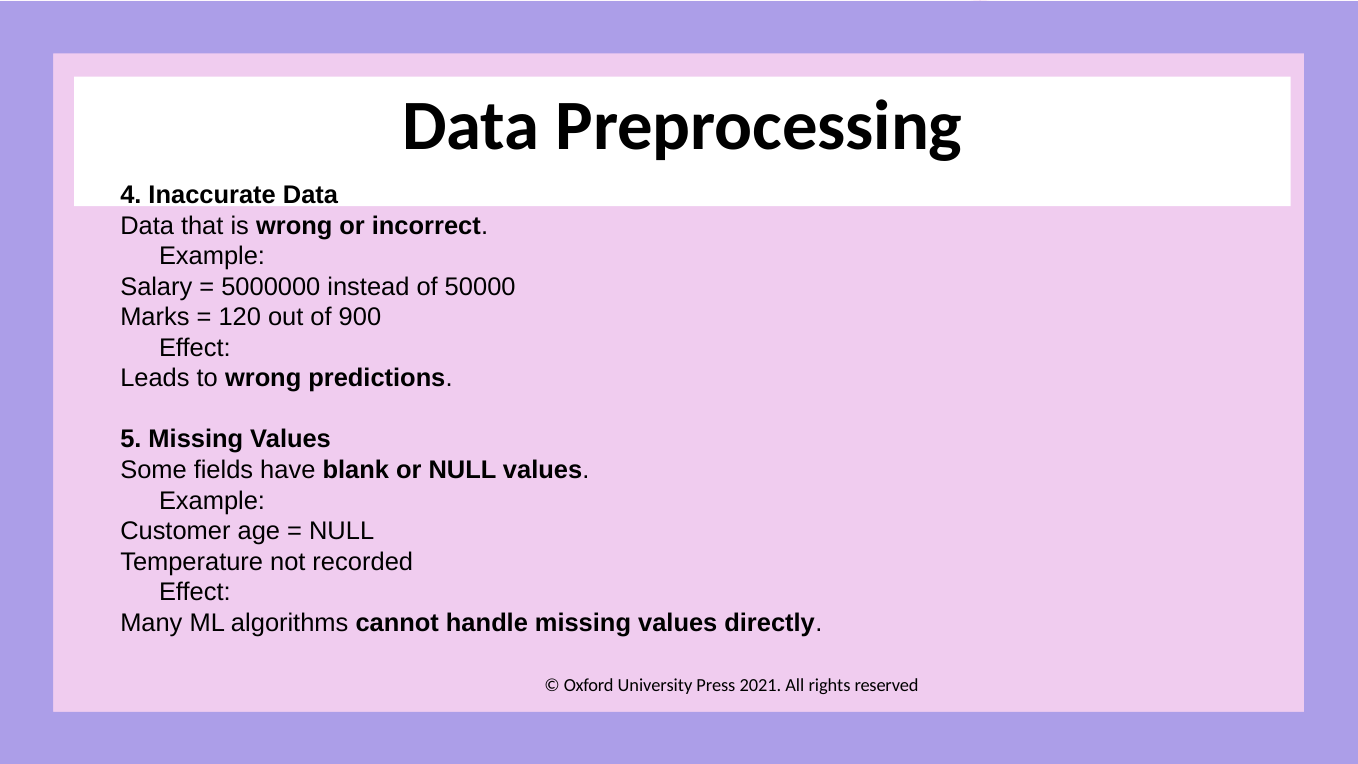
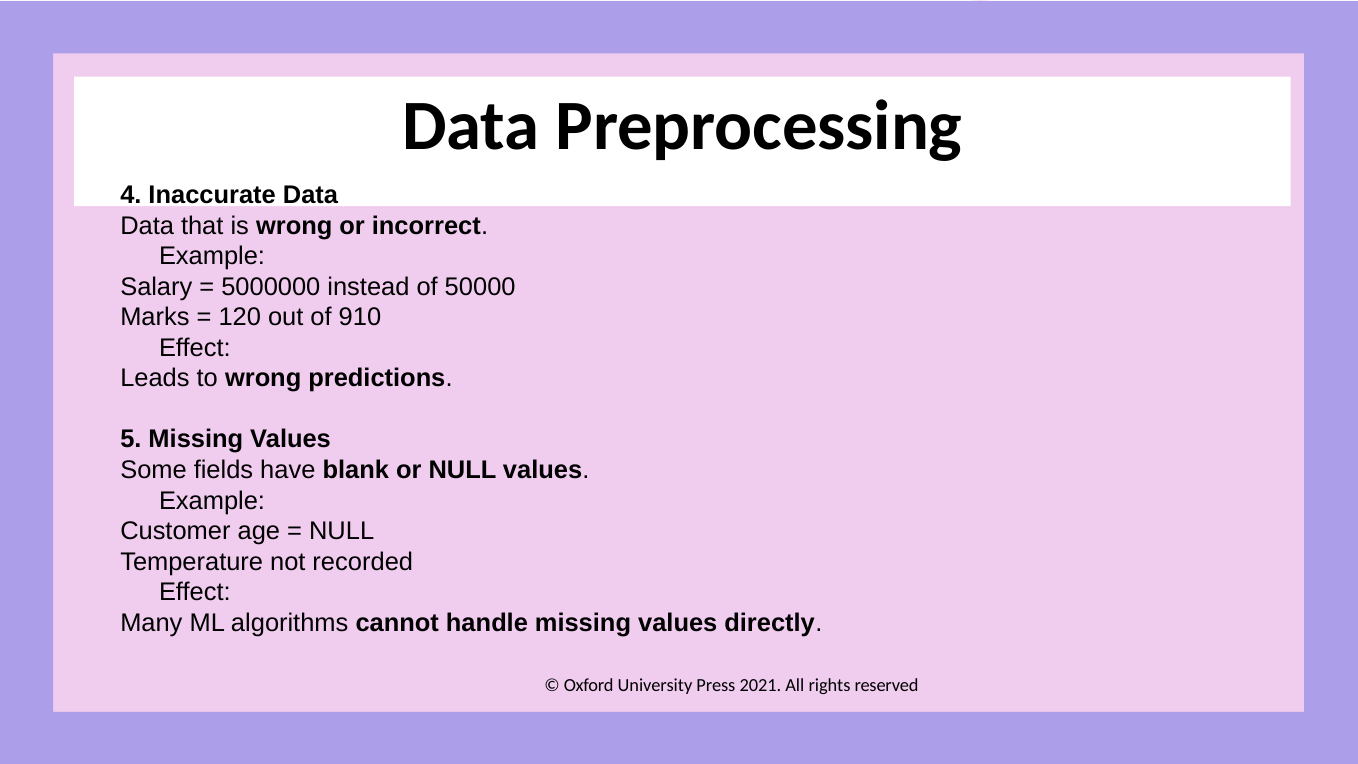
900: 900 -> 910
